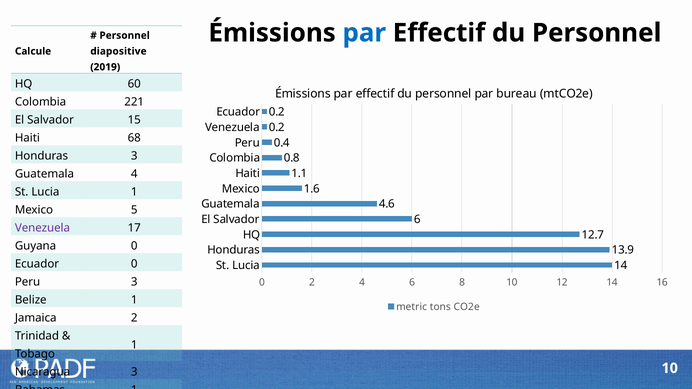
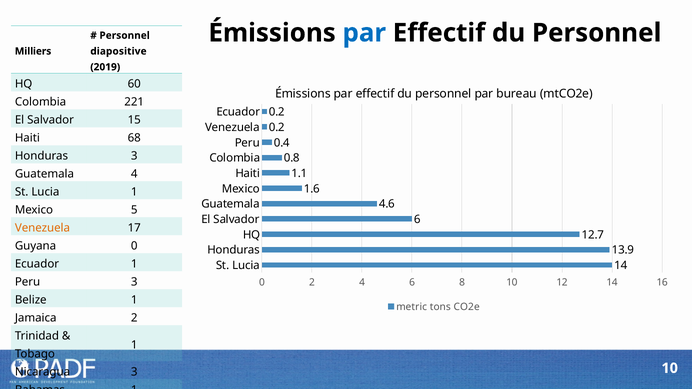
Calcule: Calcule -> Milliers
Venezuela at (42, 228) colour: purple -> orange
0 at (134, 264): 0 -> 1
